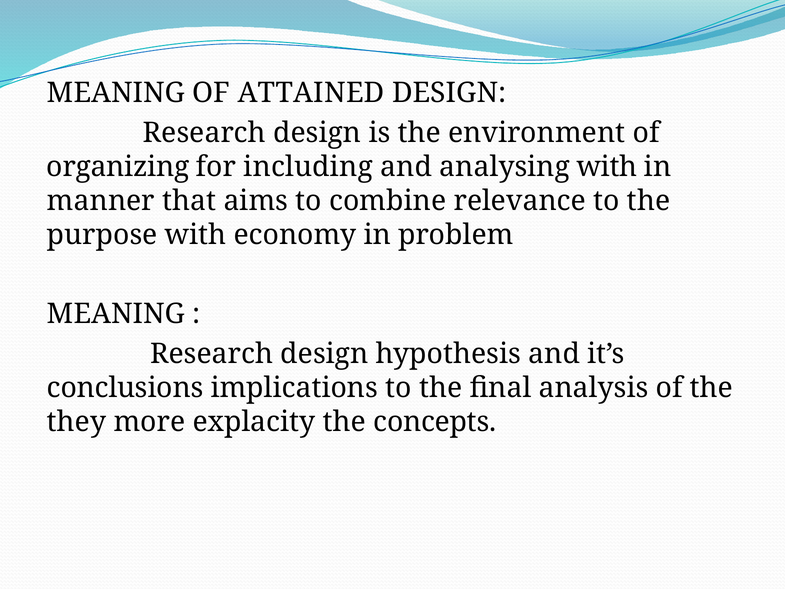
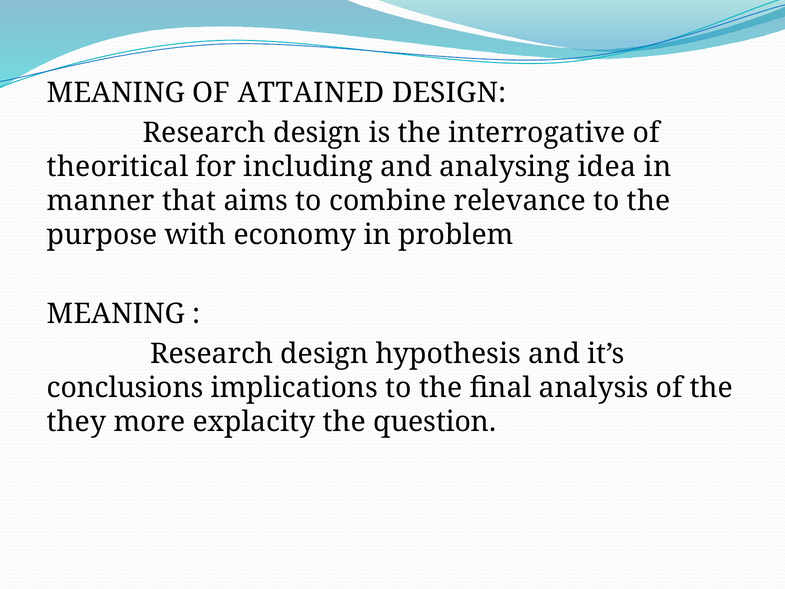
environment: environment -> interrogative
organizing: organizing -> theoritical
analysing with: with -> idea
concepts: concepts -> question
